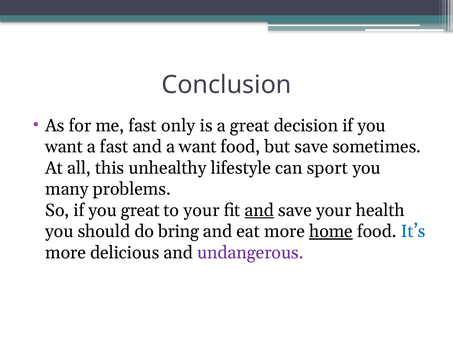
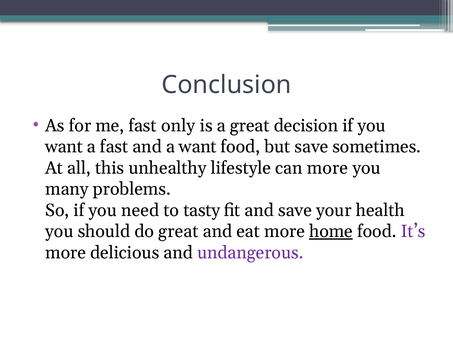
can sport: sport -> more
you great: great -> need
to your: your -> tasty
and at (259, 210) underline: present -> none
do bring: bring -> great
It’s colour: blue -> purple
